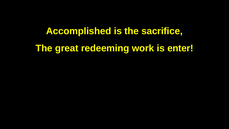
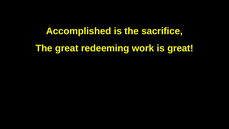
is enter: enter -> great
